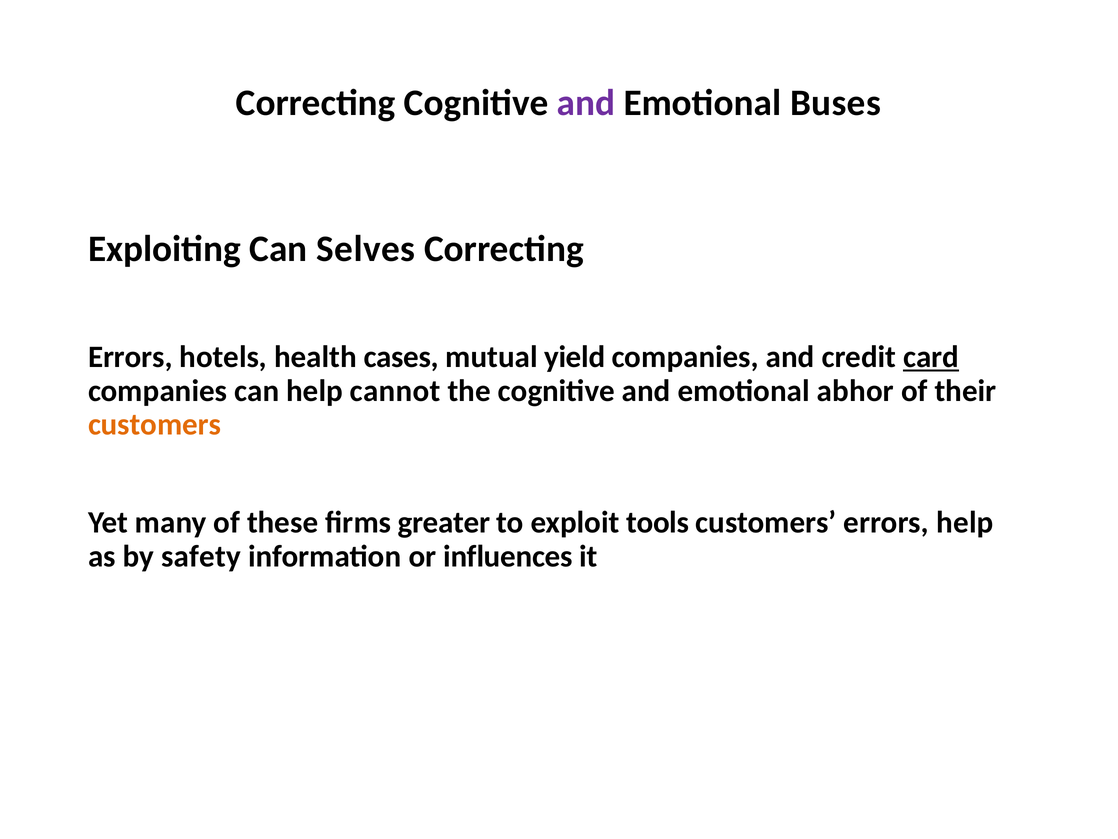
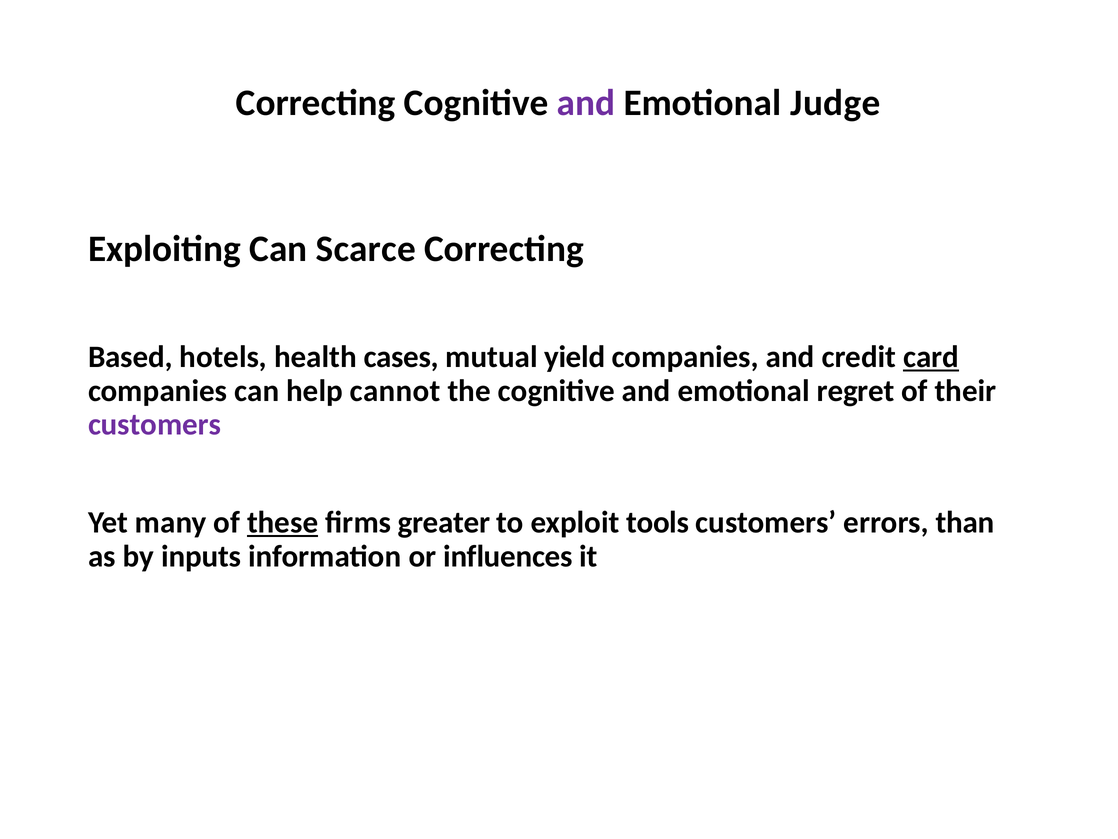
Buses: Buses -> Judge
Selves: Selves -> Scarce
Errors at (130, 357): Errors -> Based
abhor: abhor -> regret
customers at (155, 424) colour: orange -> purple
these underline: none -> present
errors help: help -> than
safety: safety -> inputs
